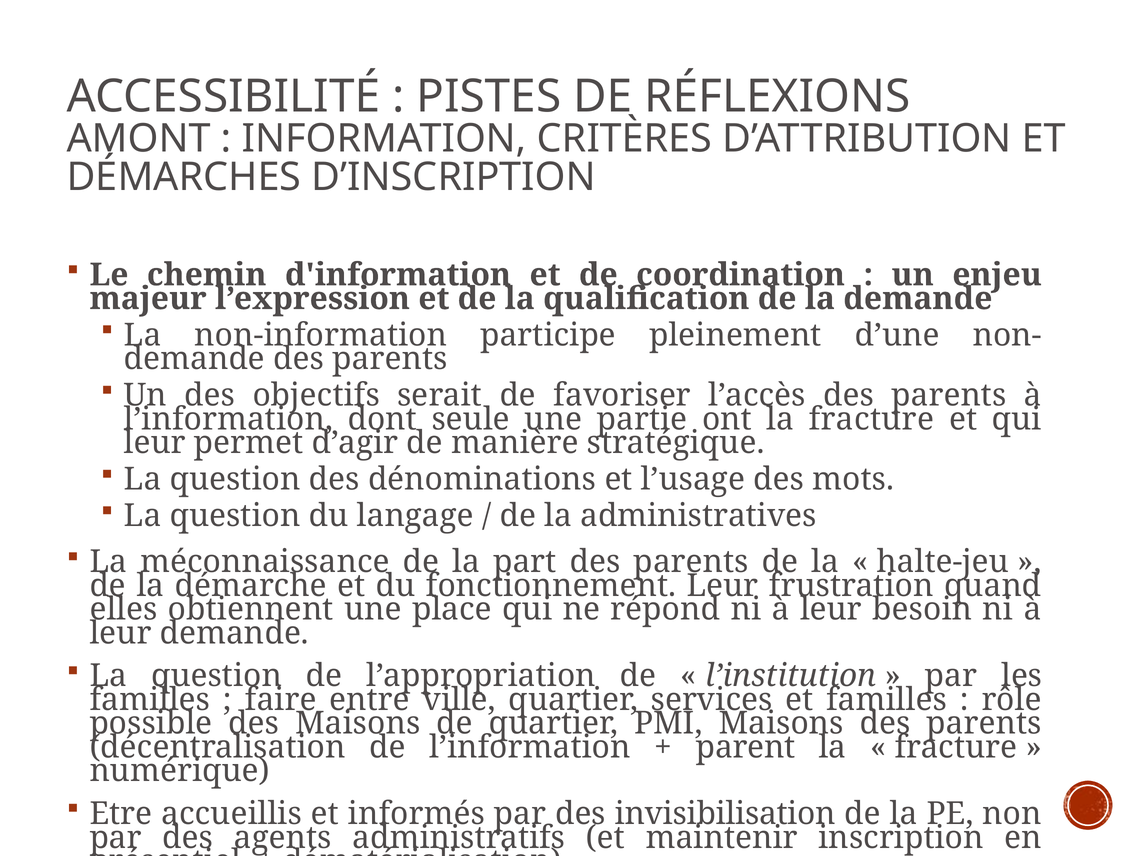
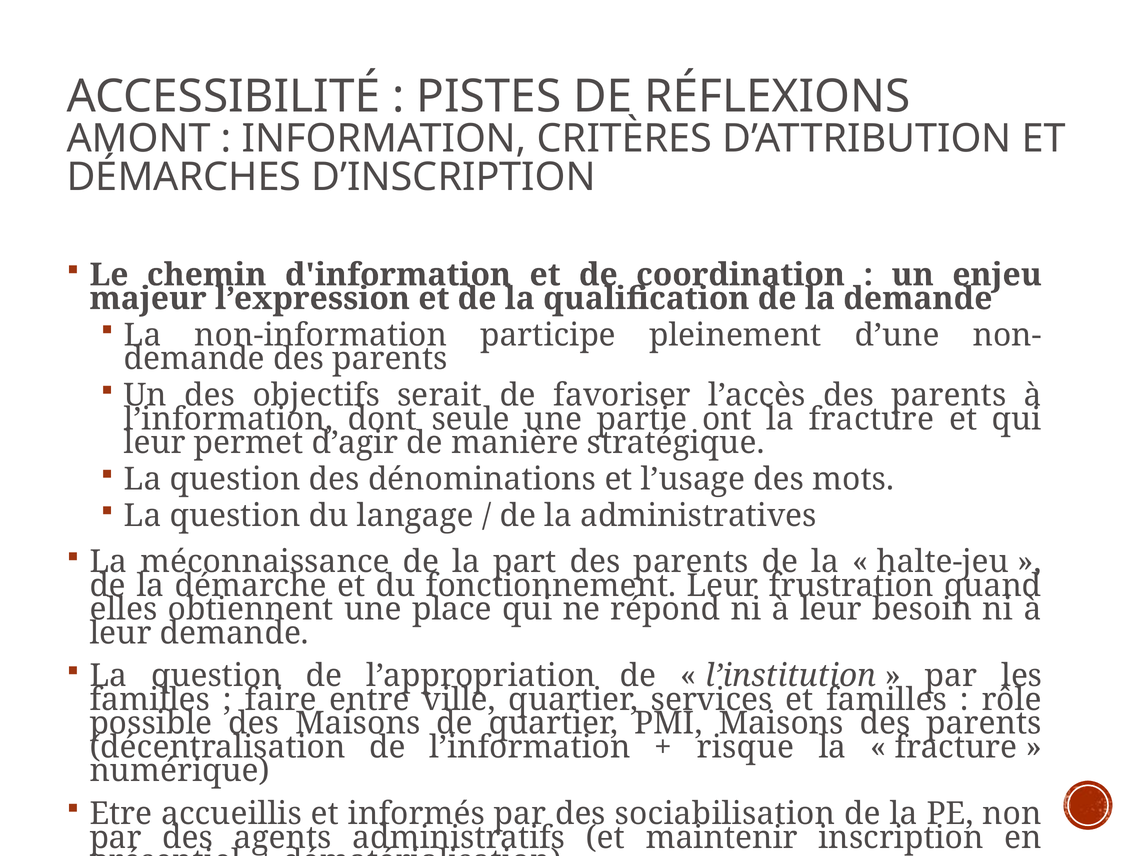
parent: parent -> risque
invisibilisation: invisibilisation -> sociabilisation
